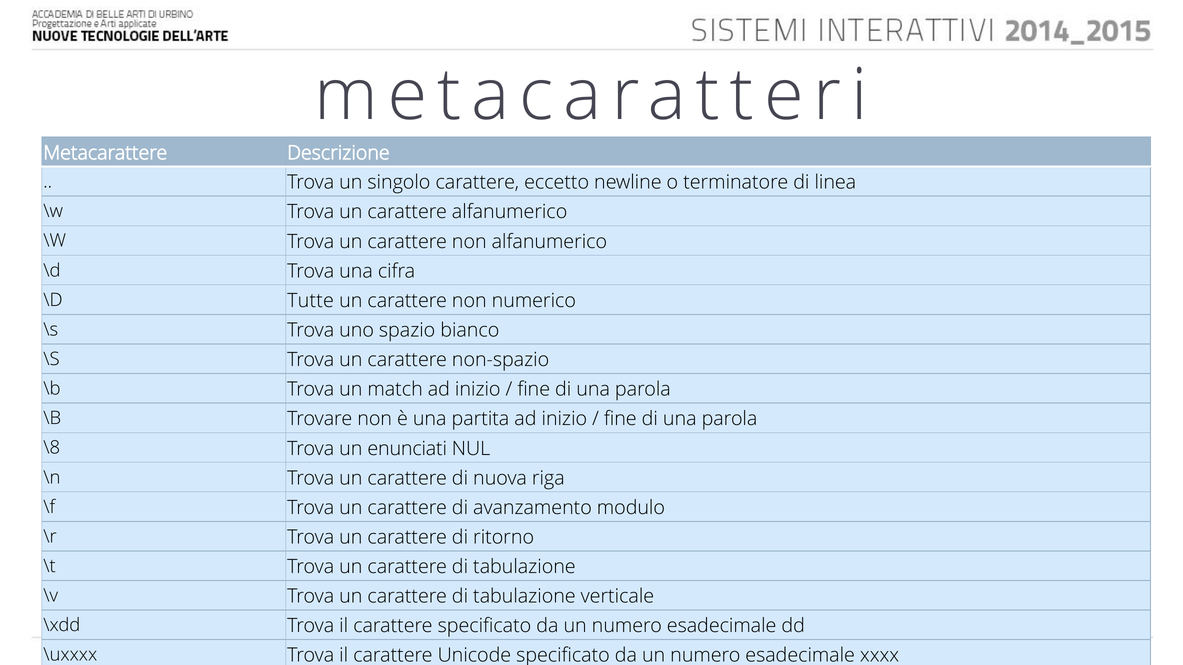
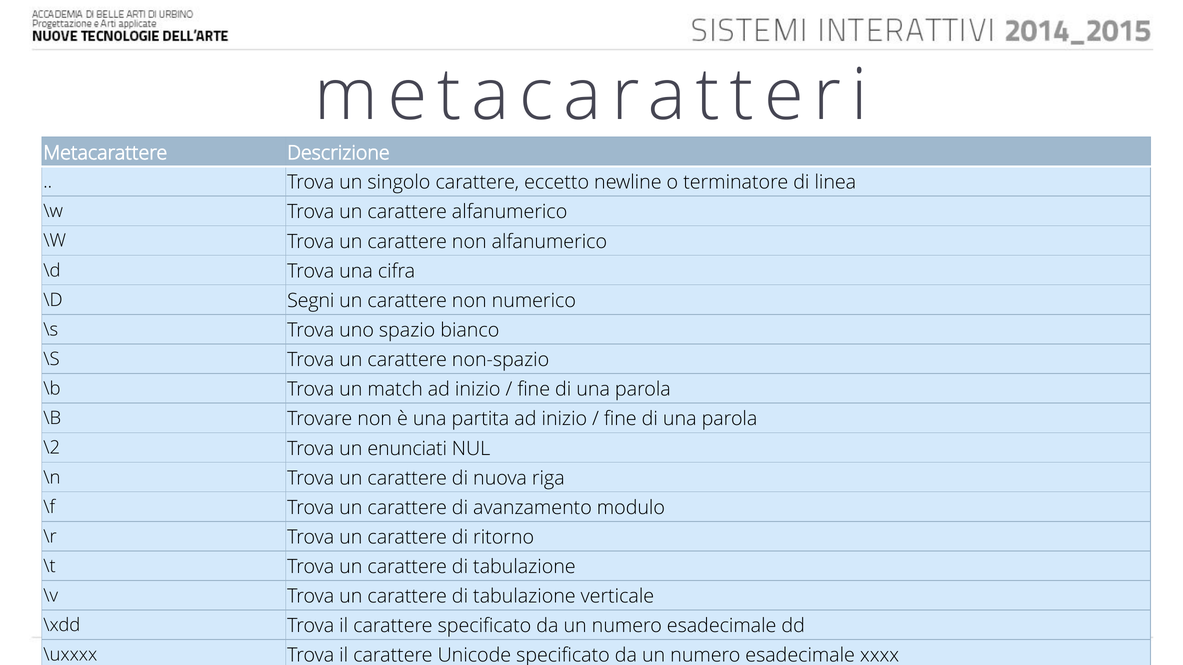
Tutte: Tutte -> Segni
\8: \8 -> \2
